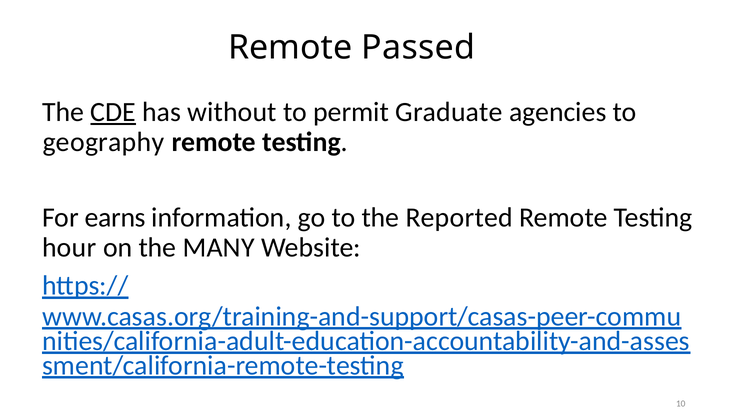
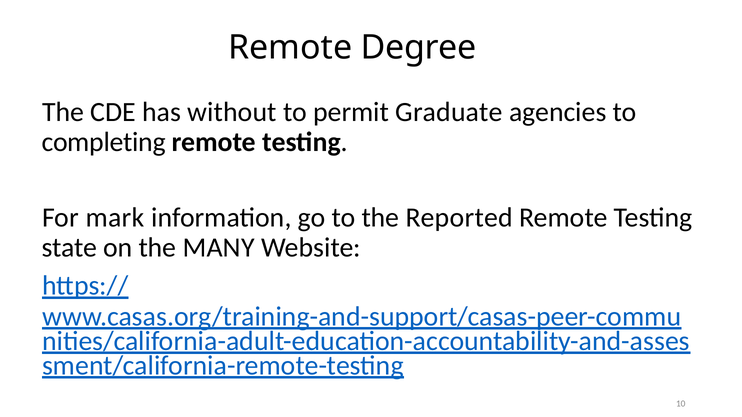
Passed: Passed -> Degree
CDE underline: present -> none
geography: geography -> completing
earns: earns -> mark
hour: hour -> state
